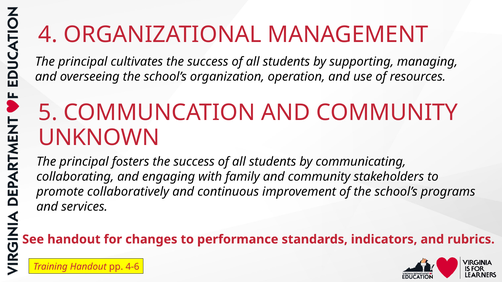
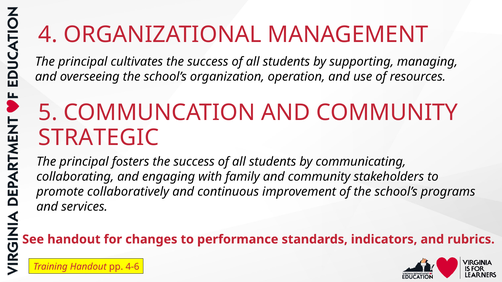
UNKNOWN: UNKNOWN -> STRATEGIC
